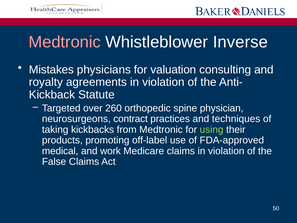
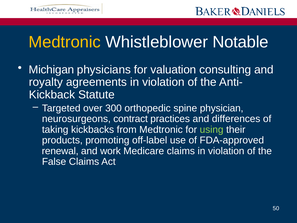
Medtronic at (65, 42) colour: pink -> yellow
Inverse: Inverse -> Notable
Mistakes: Mistakes -> Michigan
260: 260 -> 300
techniques: techniques -> differences
medical: medical -> renewal
